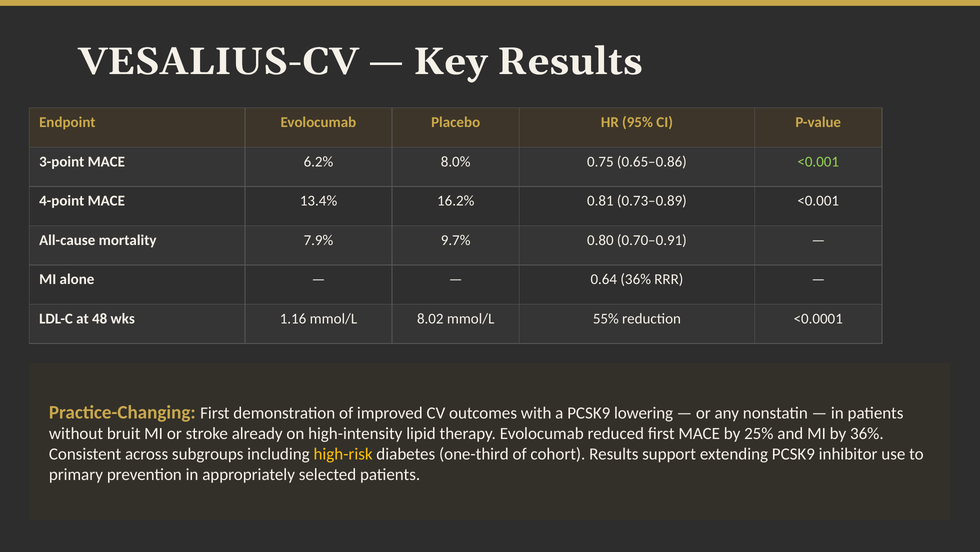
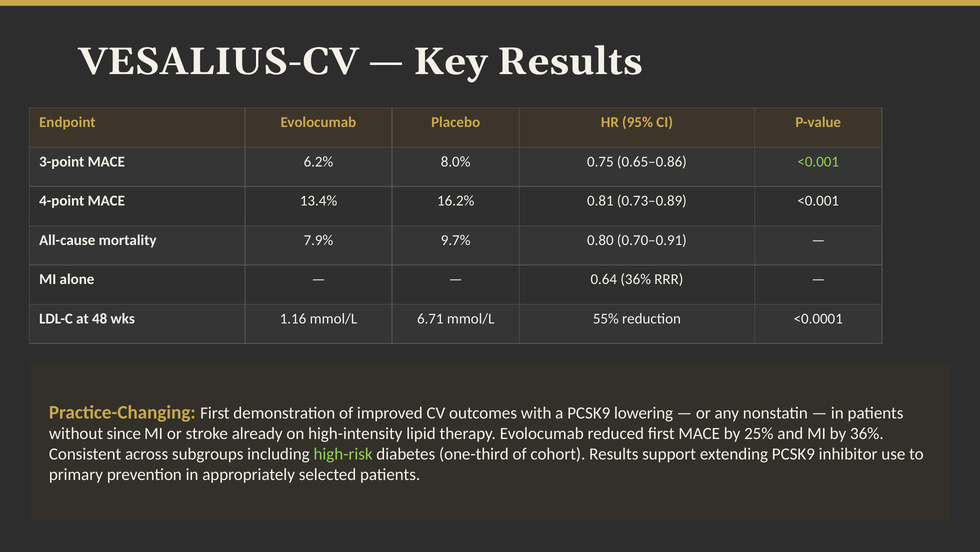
8.02: 8.02 -> 6.71
bruit: bruit -> since
high-risk colour: yellow -> light green
